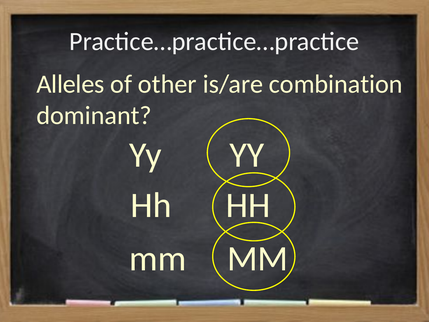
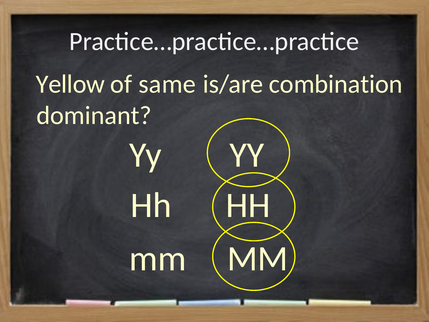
Alleles: Alleles -> Yellow
other: other -> same
